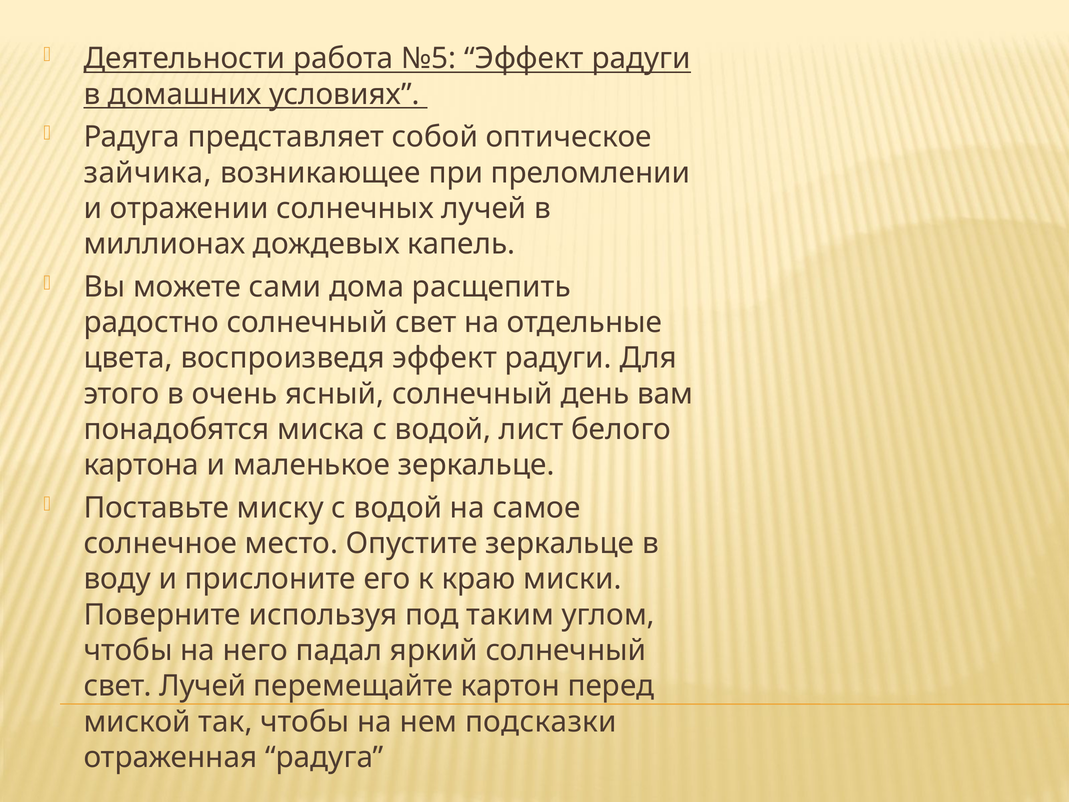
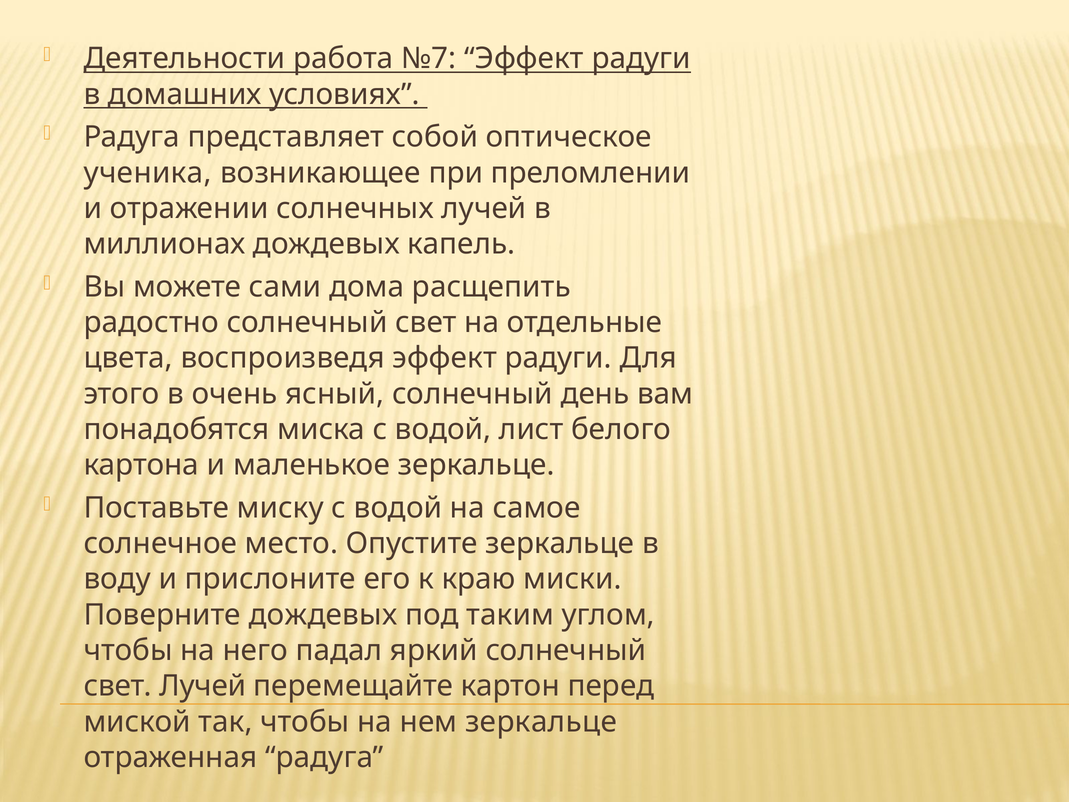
№5: №5 -> №7
зайчика: зайчика -> ученика
Поверните используя: используя -> дождевых
нем подсказки: подсказки -> зеркальце
